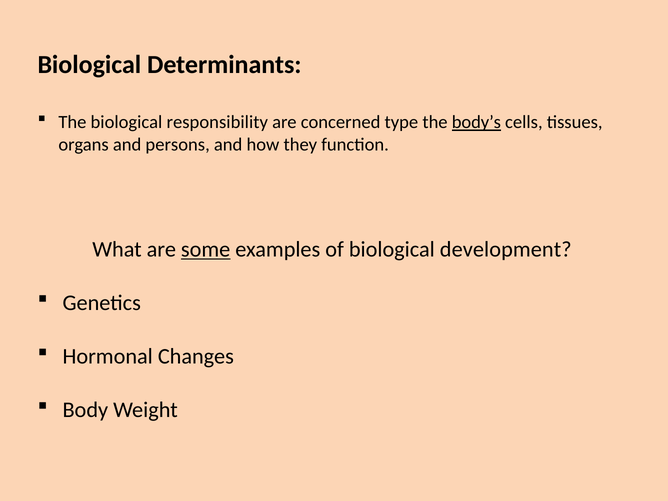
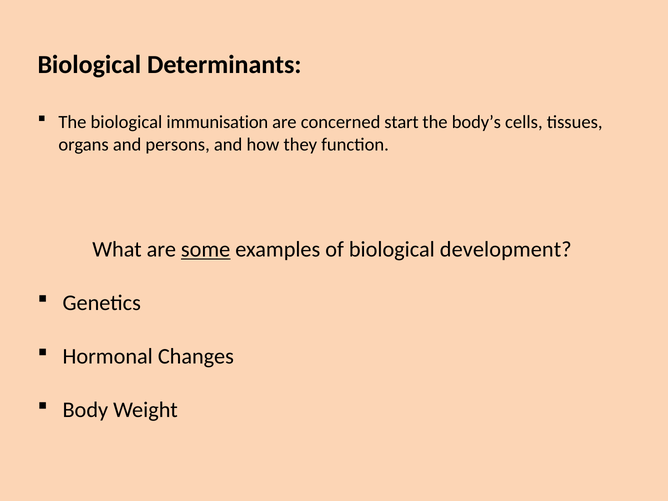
responsibility: responsibility -> immunisation
type: type -> start
body’s underline: present -> none
